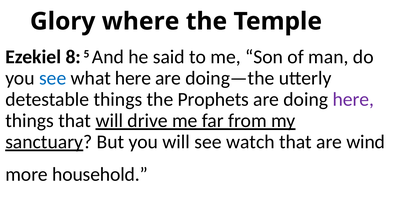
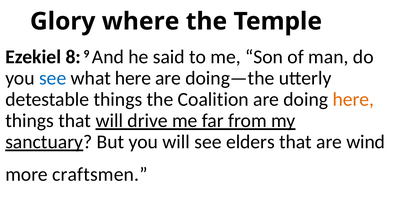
5: 5 -> 9
Prophets: Prophets -> Coalition
here at (353, 99) colour: purple -> orange
watch: watch -> elders
household: household -> craftsmen
